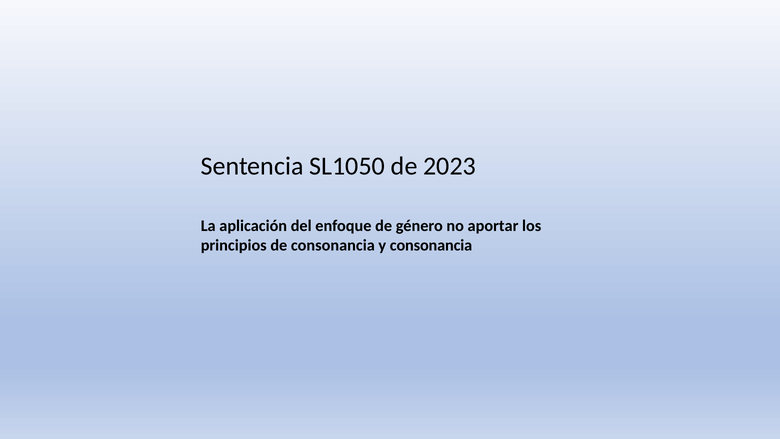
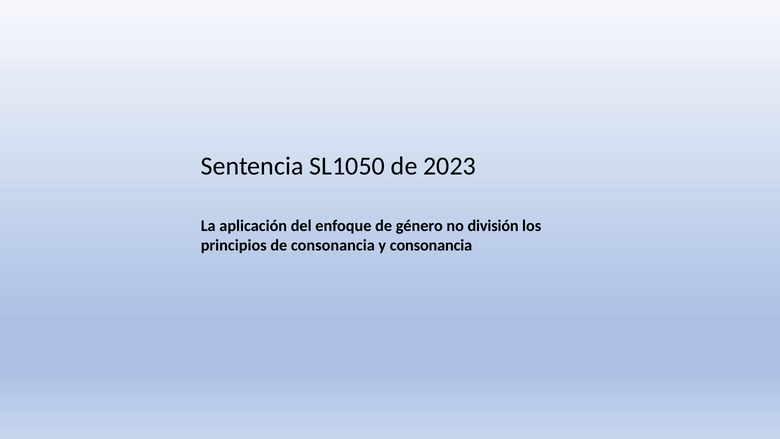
aportar: aportar -> división
